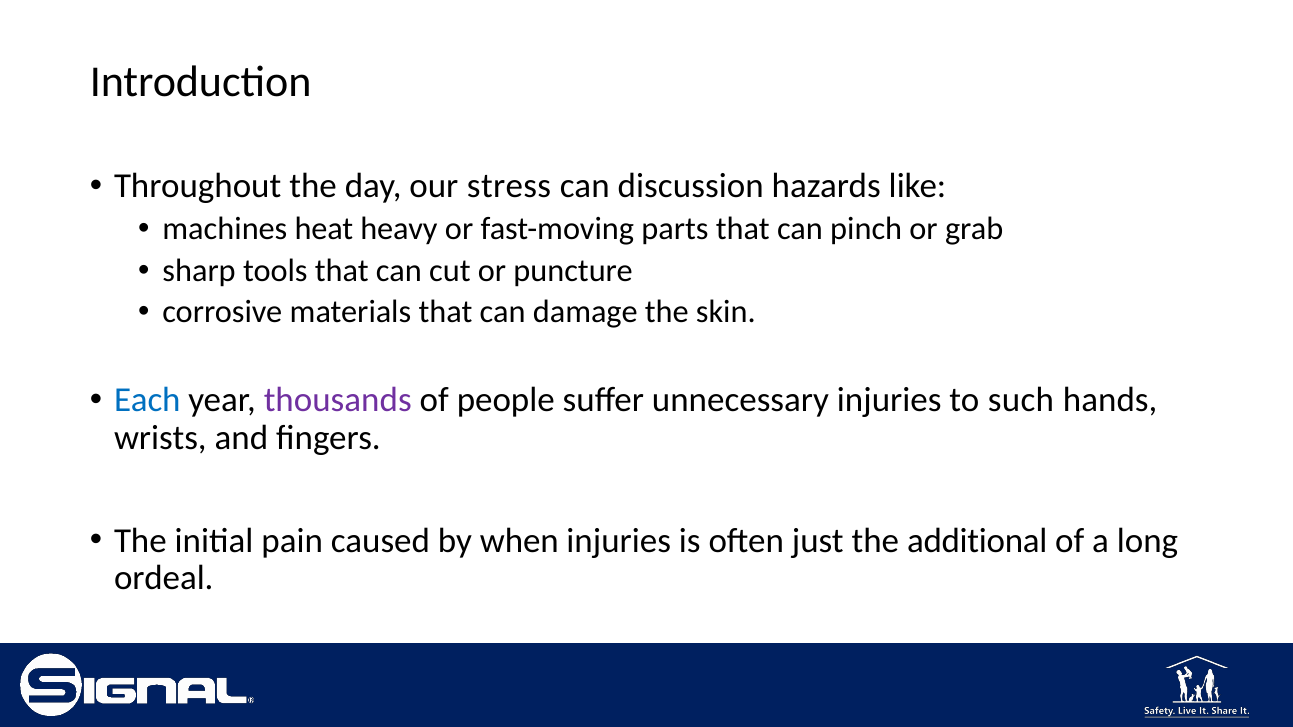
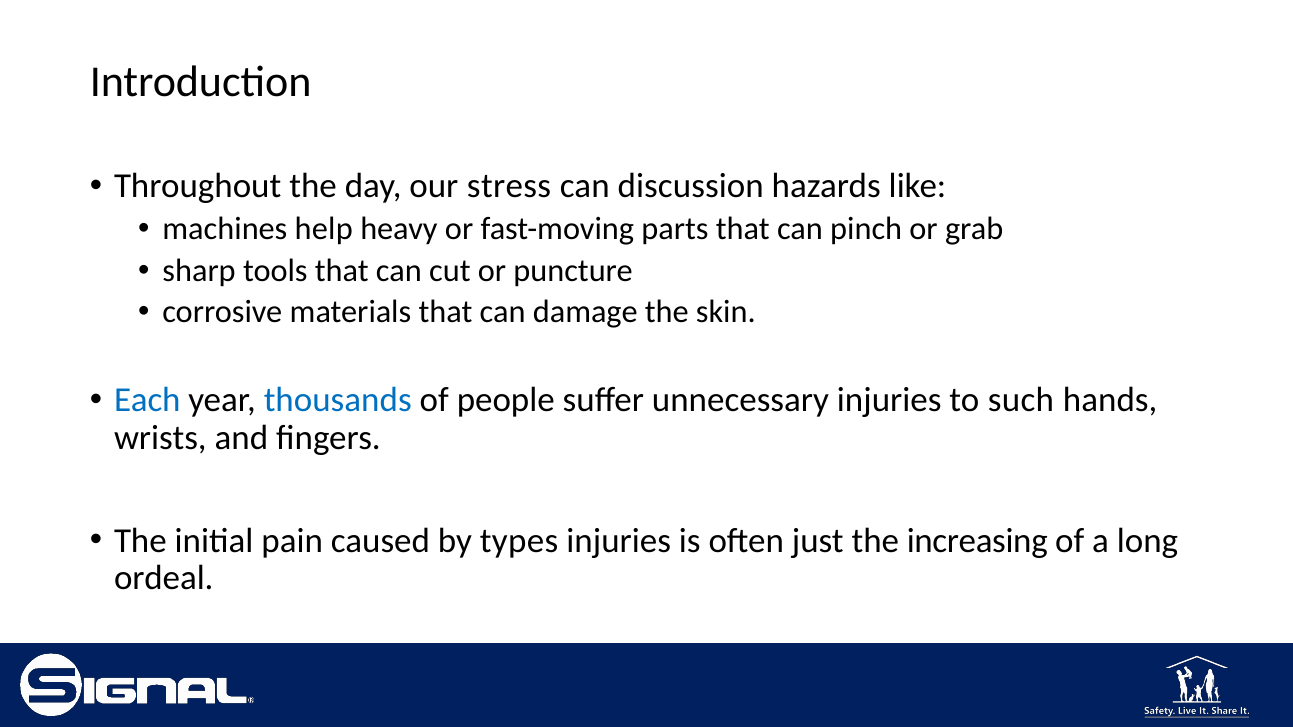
heat: heat -> help
thousands colour: purple -> blue
when: when -> types
additional: additional -> increasing
